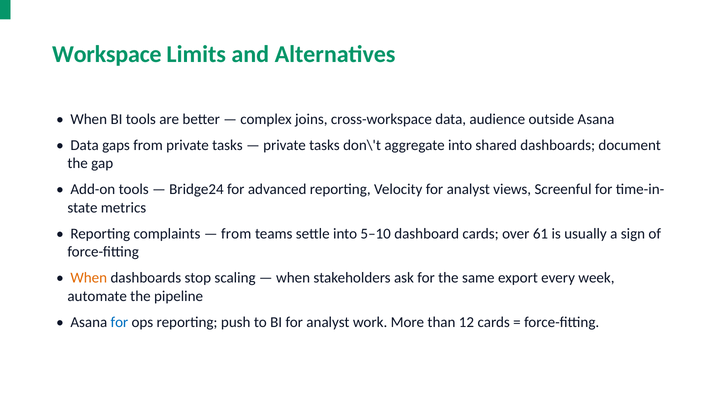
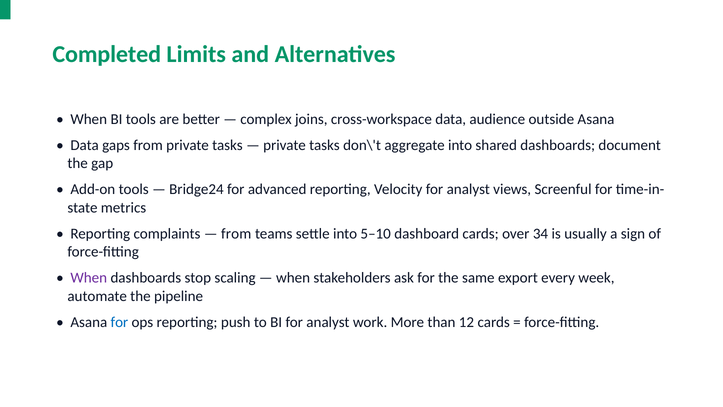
Workspace: Workspace -> Completed
61: 61 -> 34
When at (89, 278) colour: orange -> purple
